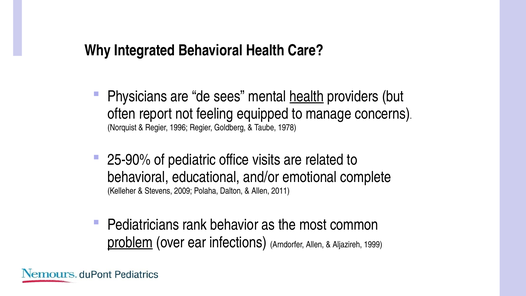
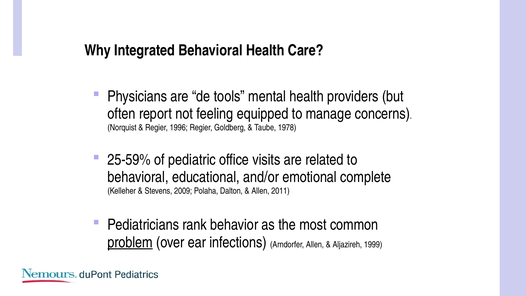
sees: sees -> tools
health at (307, 96) underline: present -> none
25-90%: 25-90% -> 25-59%
